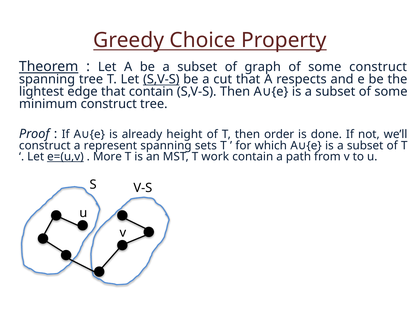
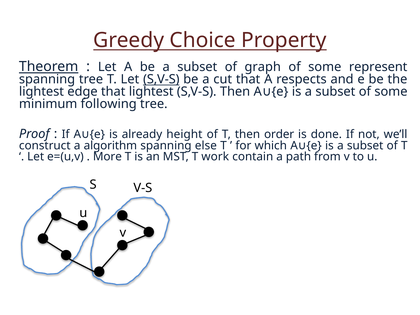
some construct: construct -> represent
that contain: contain -> lightest
minimum construct: construct -> following
represent: represent -> algorithm
sets: sets -> else
e=(u,v underline: present -> none
